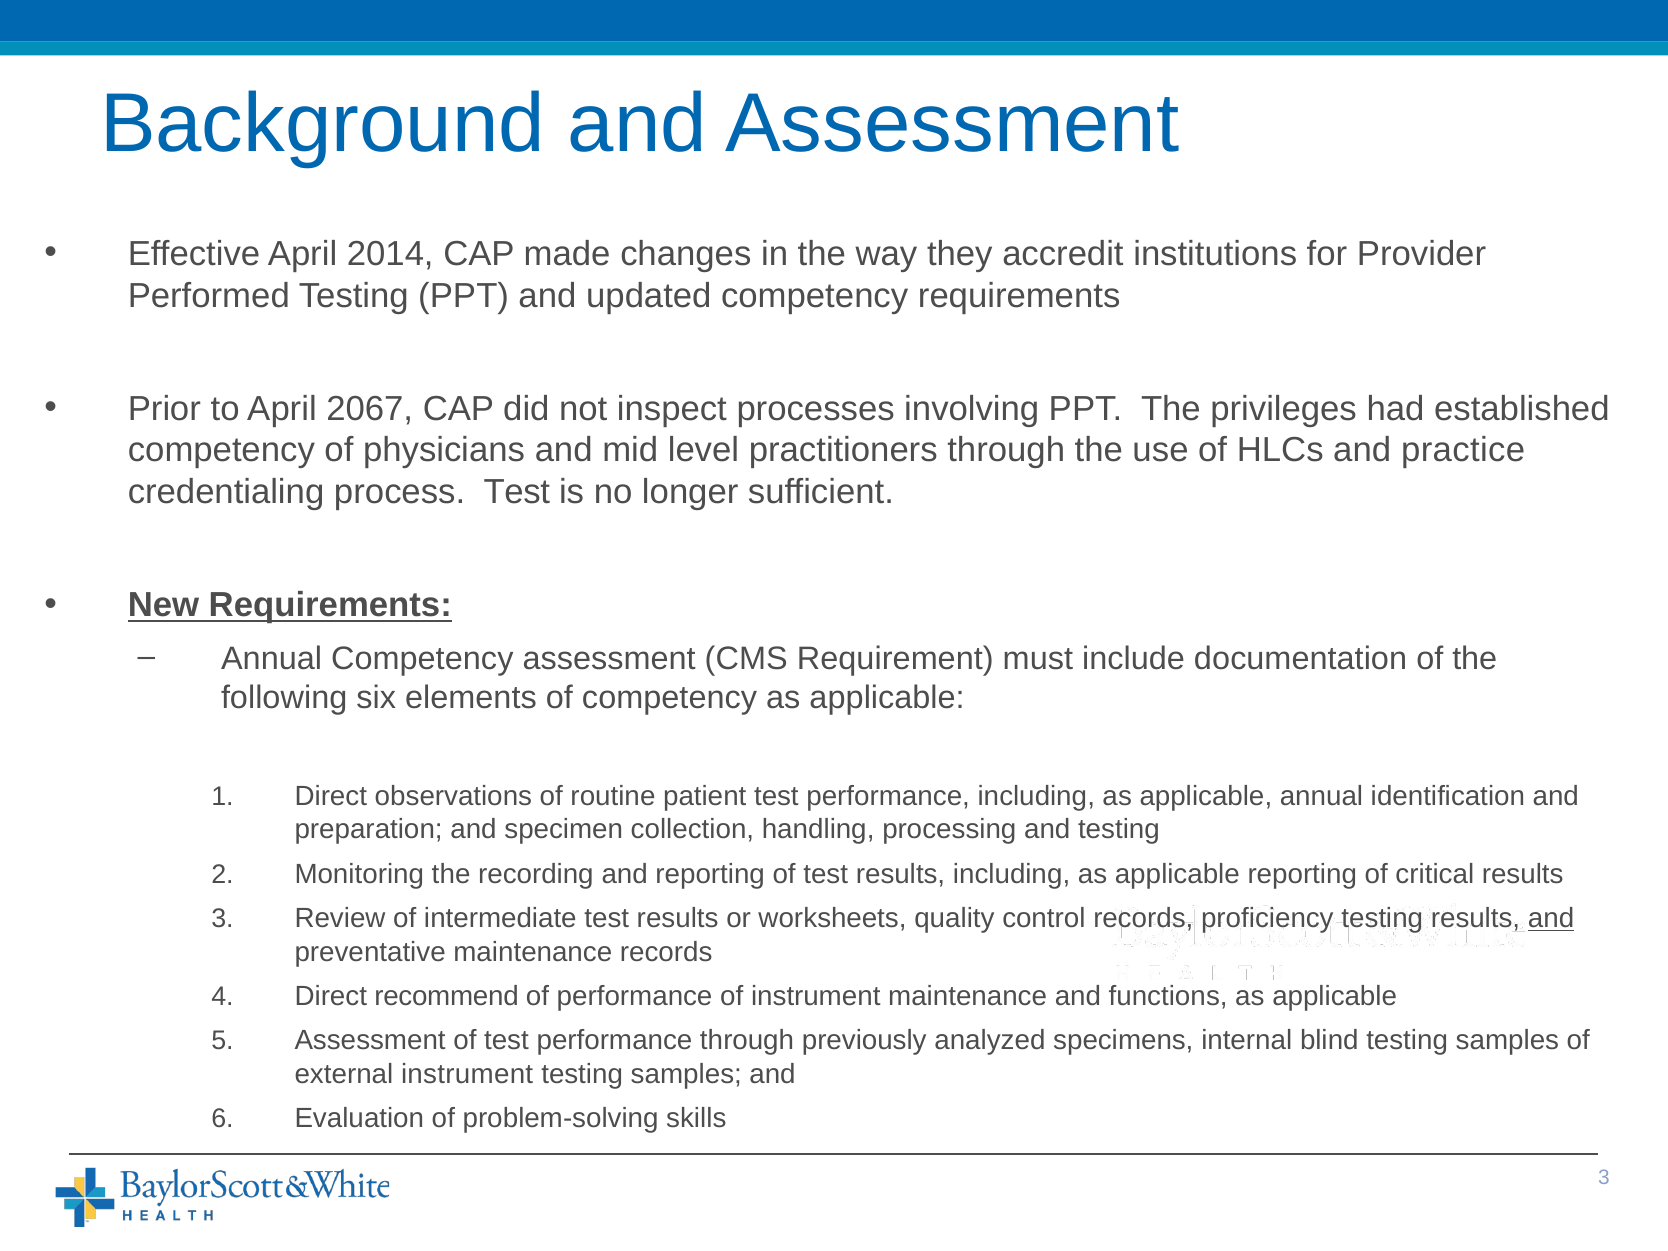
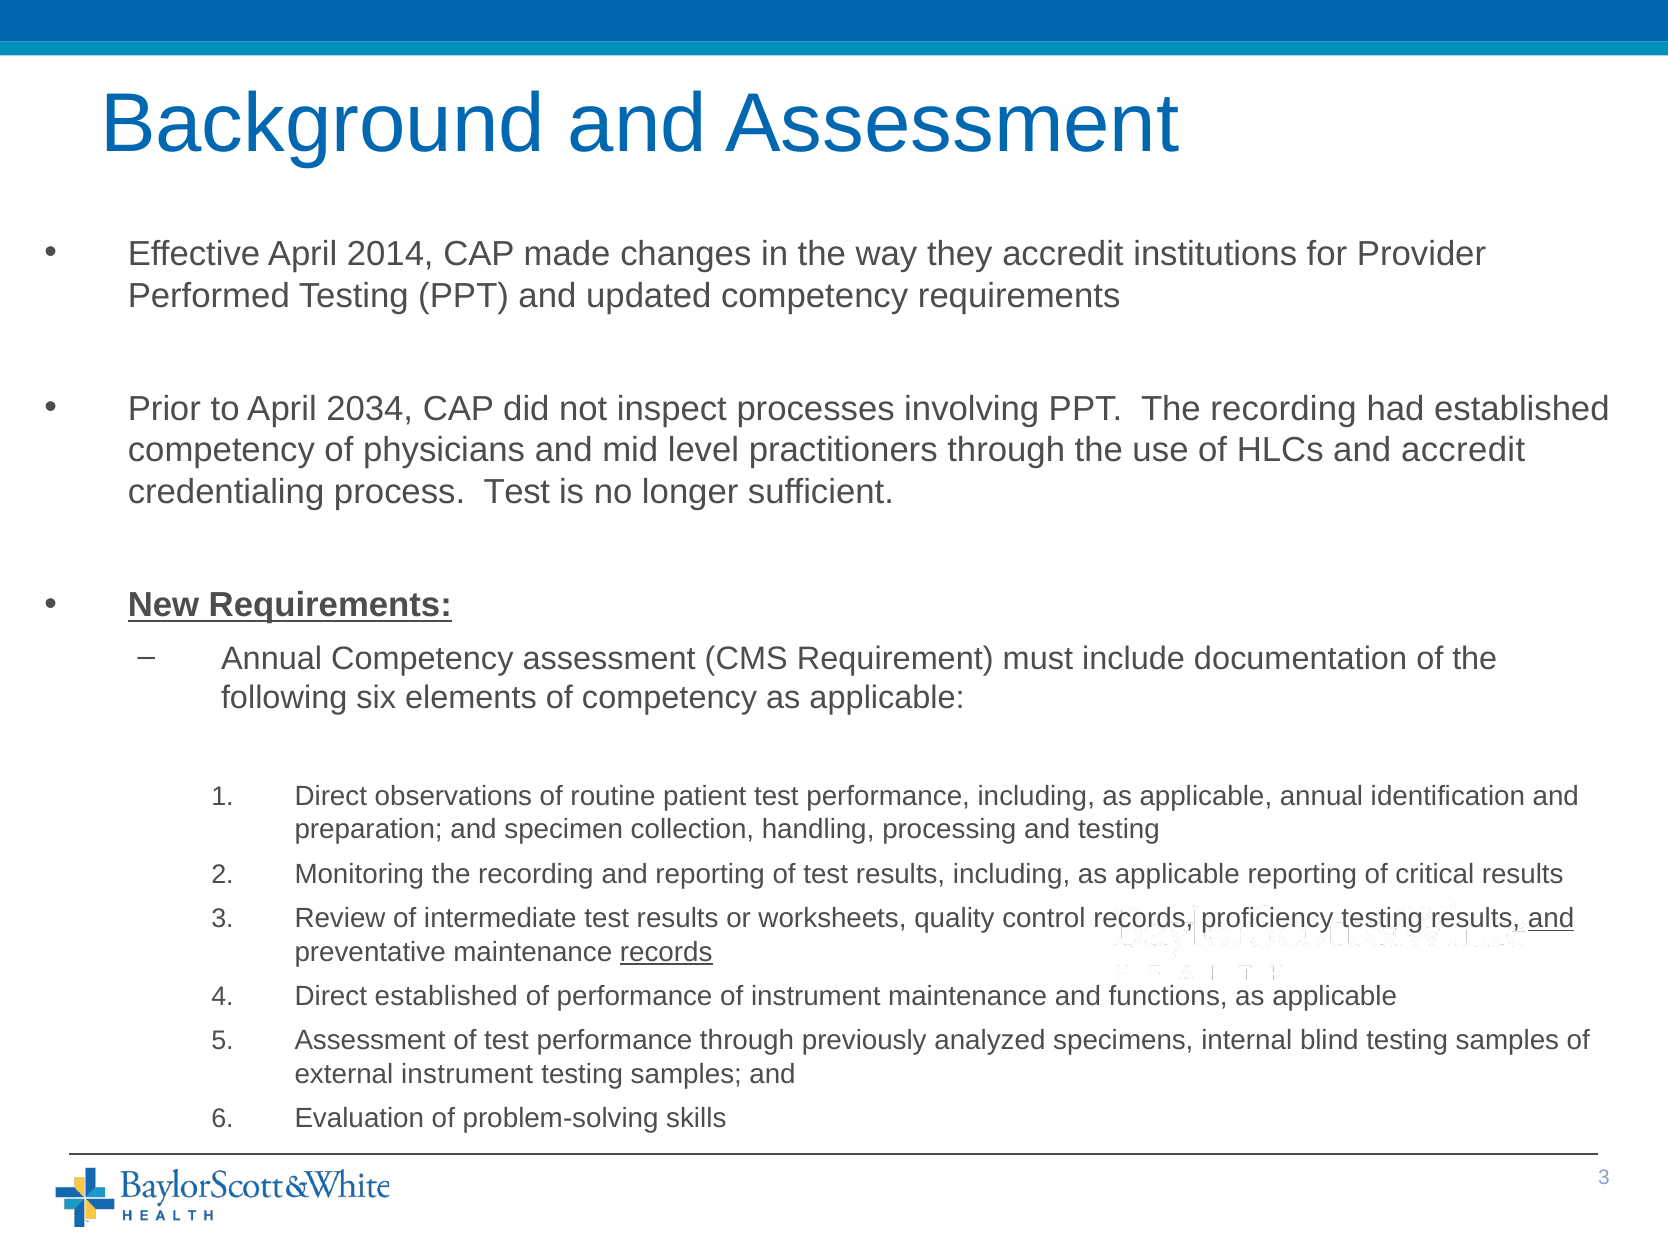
2067: 2067 -> 2034
PPT The privileges: privileges -> recording
and practice: practice -> accredit
records at (666, 952) underline: none -> present
Direct recommend: recommend -> established
